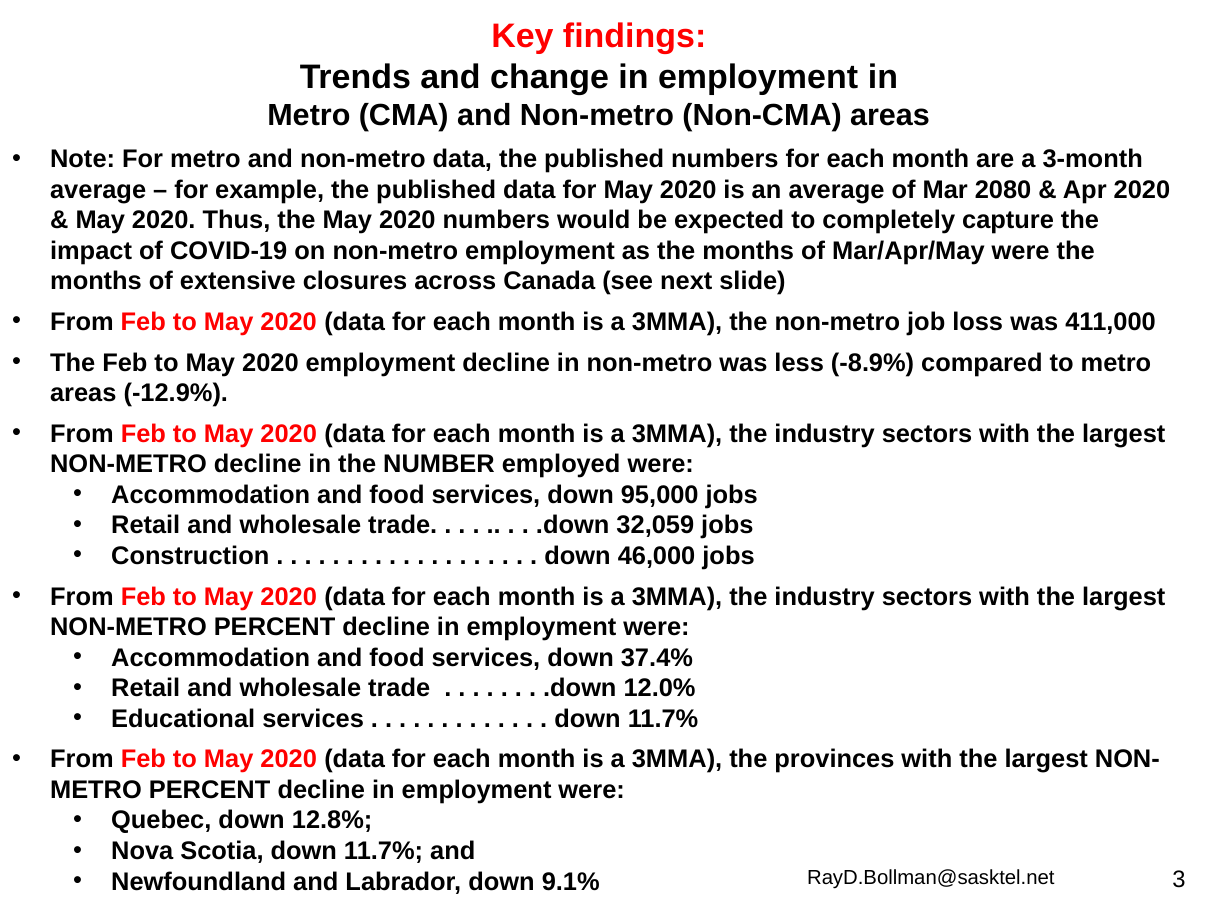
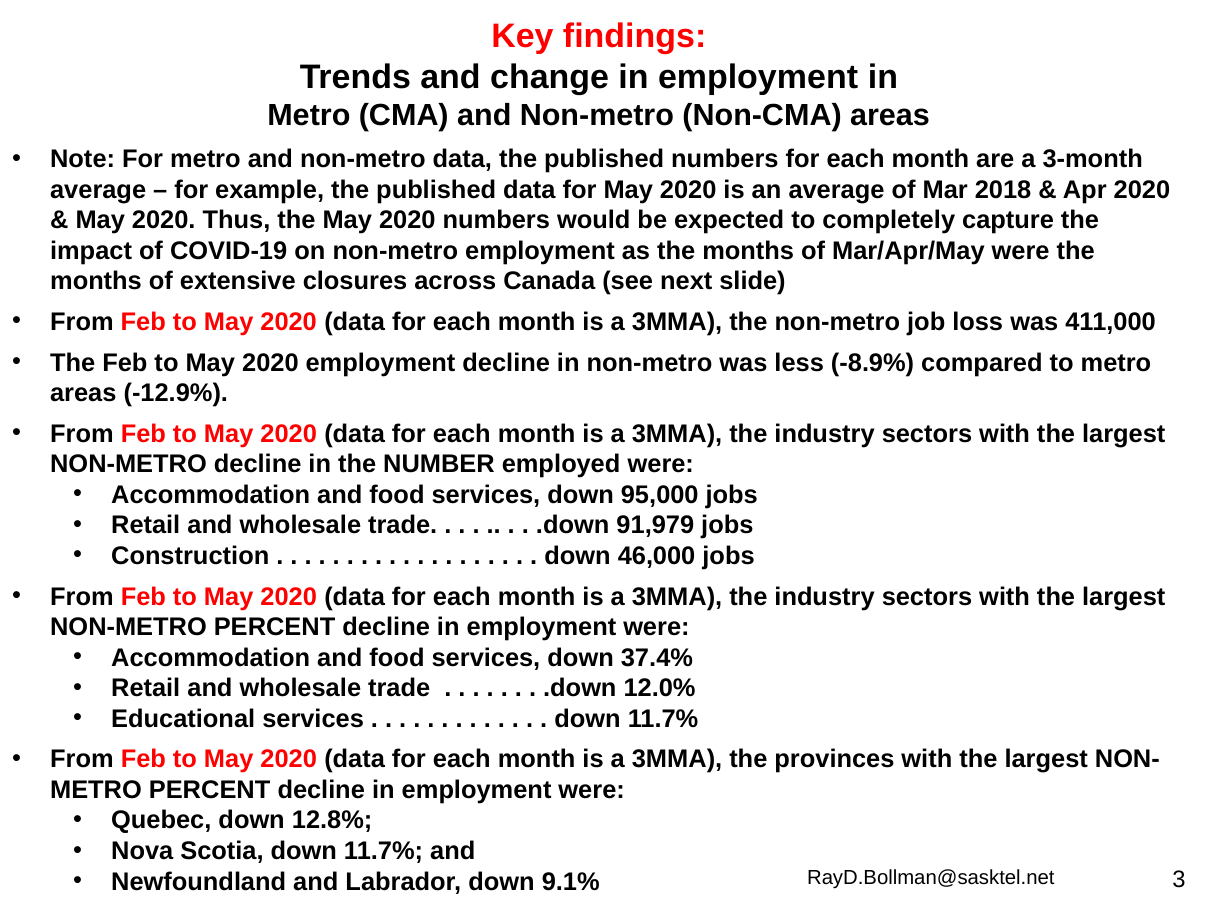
2080: 2080 -> 2018
32,059: 32,059 -> 91,979
